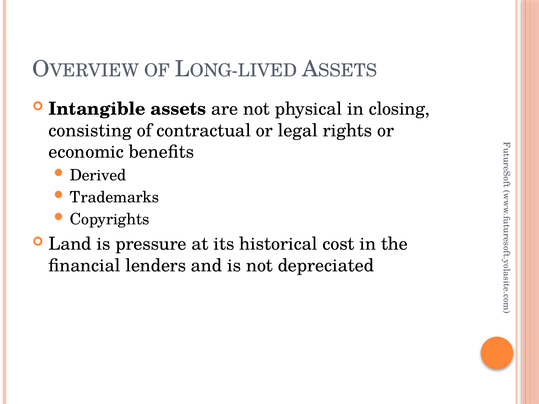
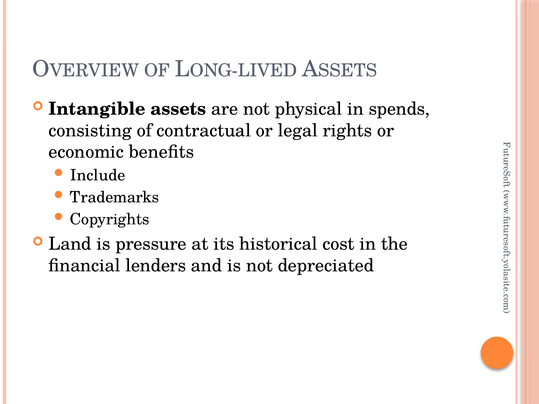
closing: closing -> spends
Derived: Derived -> Include
